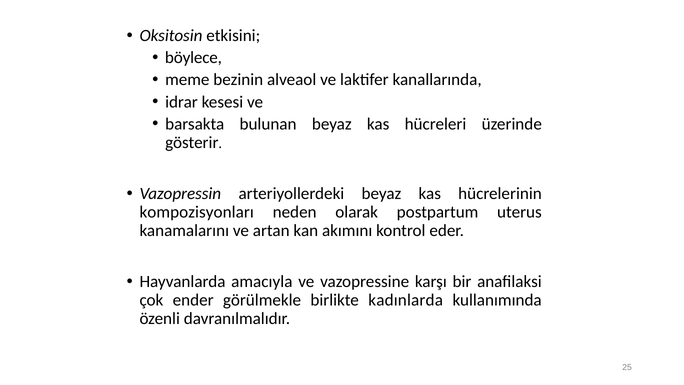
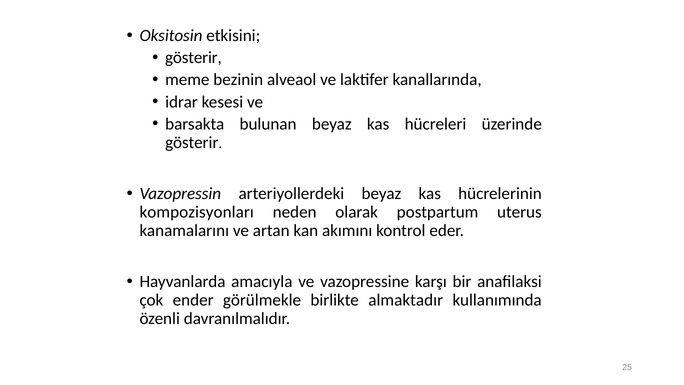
böylece at (193, 58): böylece -> gösterir
kadınlarda: kadınlarda -> almaktadır
